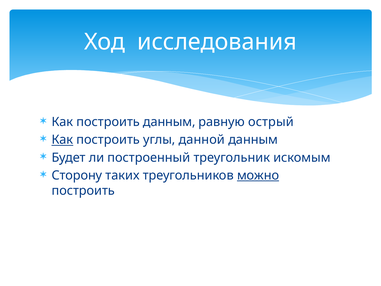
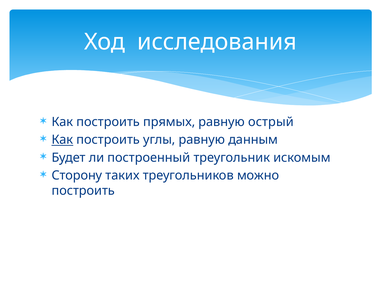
построить данным: данным -> прямых
углы данной: данной -> равную
можно underline: present -> none
